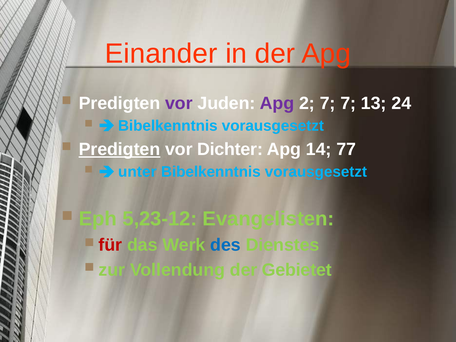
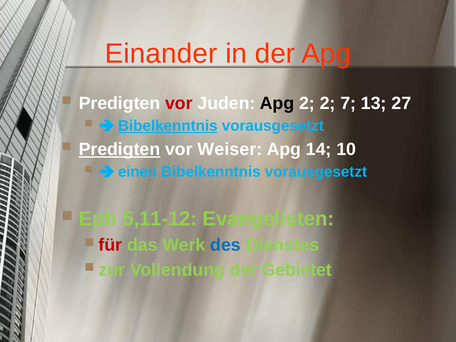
vor at (179, 103) colour: purple -> red
Apg at (277, 103) colour: purple -> black
2 7: 7 -> 2
24: 24 -> 27
Bibelkenntnis at (168, 126) underline: none -> present
Dichter: Dichter -> Weiser
77: 77 -> 10
unter: unter -> einen
5,23-12: 5,23-12 -> 5,11-12
